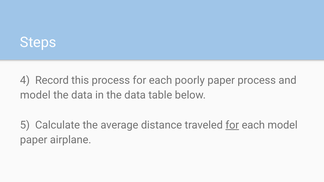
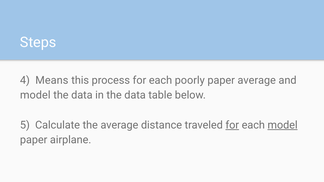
Record: Record -> Means
paper process: process -> average
model at (283, 125) underline: none -> present
